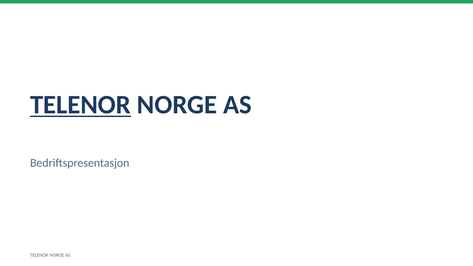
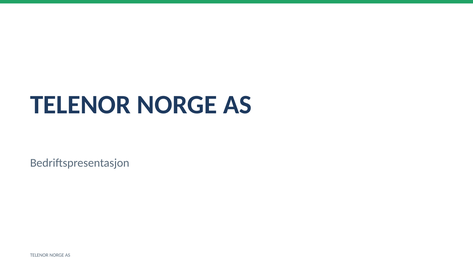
TELENOR at (80, 105) underline: present -> none
